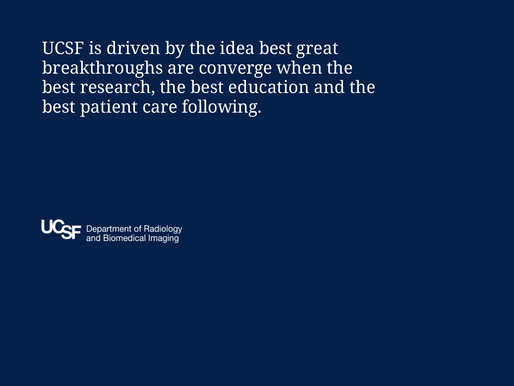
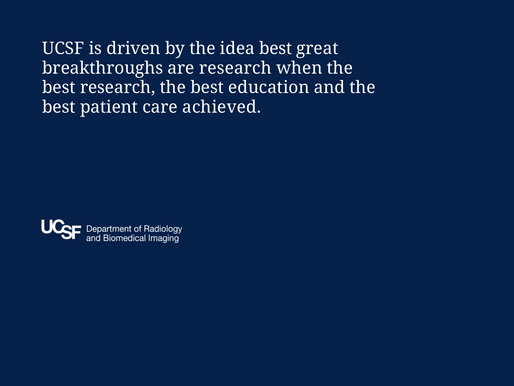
are converge: converge -> research
following: following -> achieved
